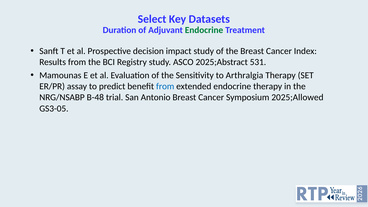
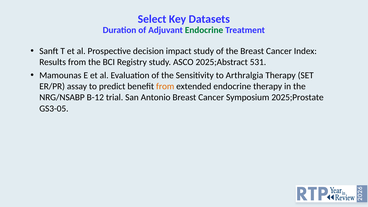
from at (165, 86) colour: blue -> orange
B-48: B-48 -> B-12
2025;Allowed: 2025;Allowed -> 2025;Prostate
